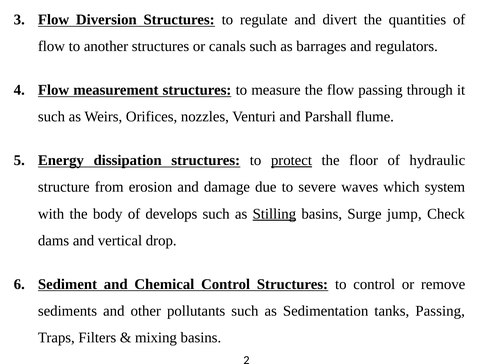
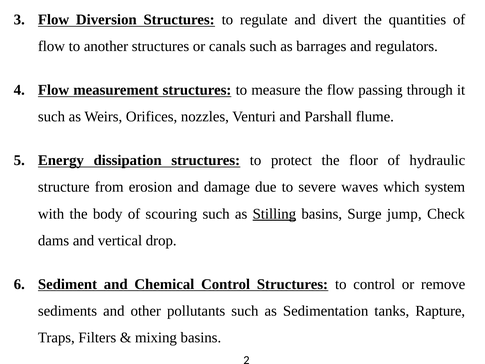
protect underline: present -> none
develops: develops -> scouring
tanks Passing: Passing -> Rapture
